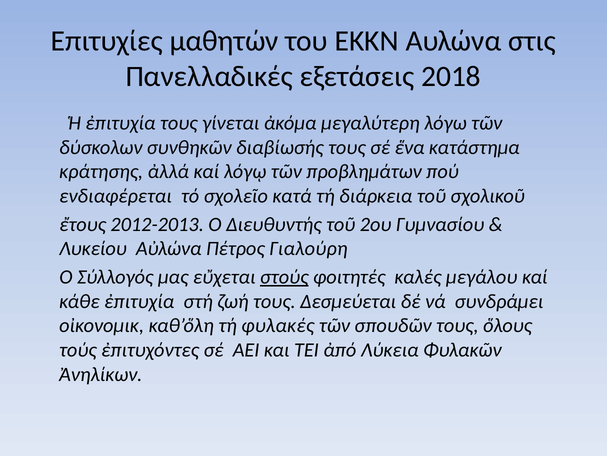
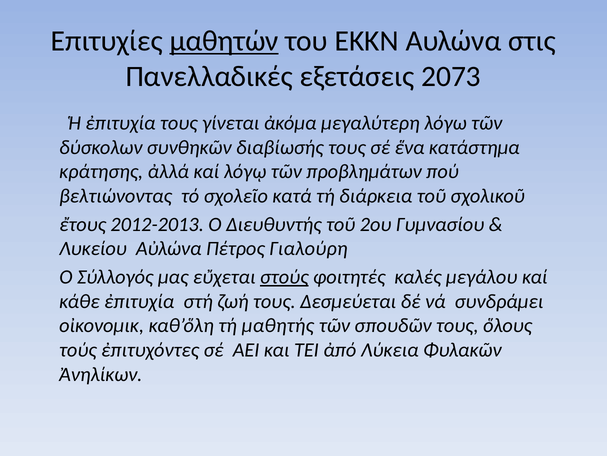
μαθητών underline: none -> present
2018: 2018 -> 2073
ενδιαφέρεται: ενδιαφέρεται -> βελτιώνοντας
φυλακές: φυλακές -> μαθητής
